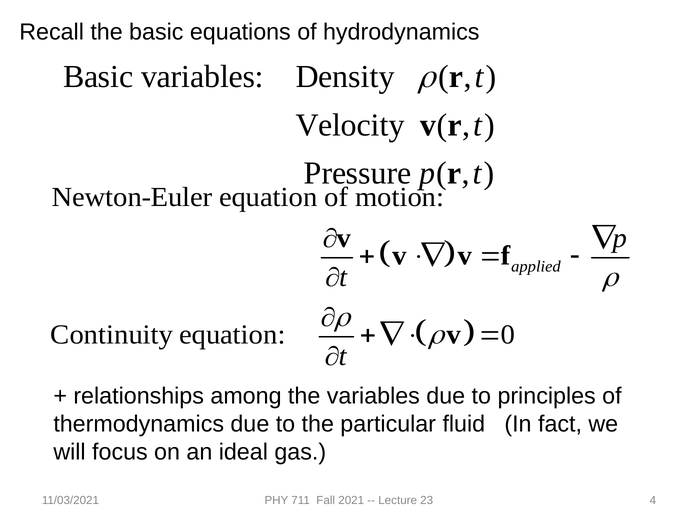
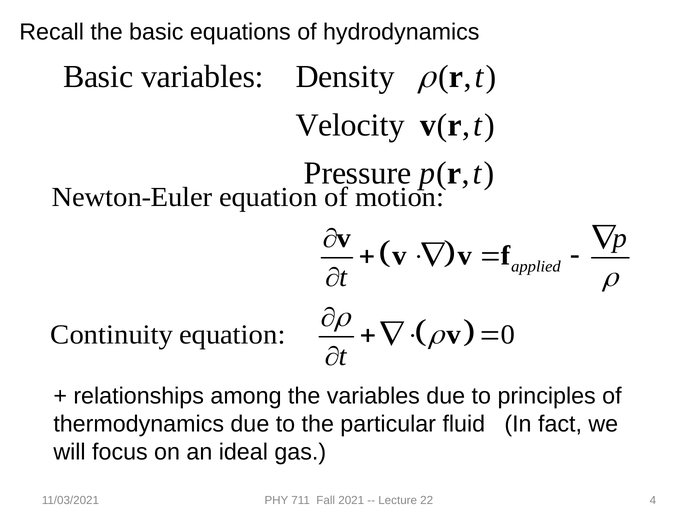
23: 23 -> 22
